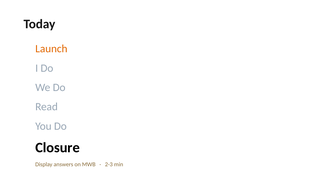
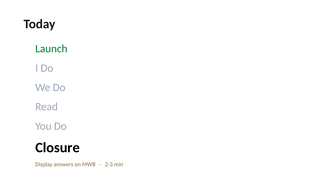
Launch colour: orange -> green
